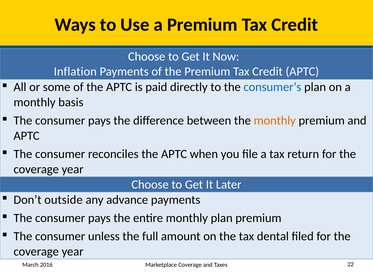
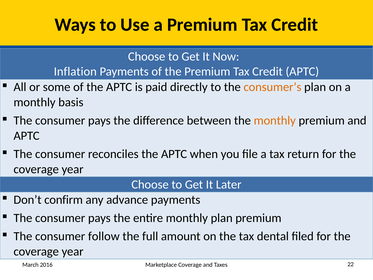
consumer’s colour: blue -> orange
outside: outside -> confirm
unless: unless -> follow
